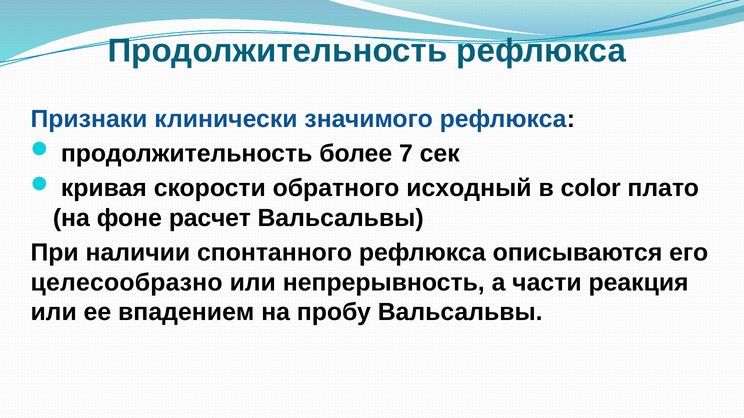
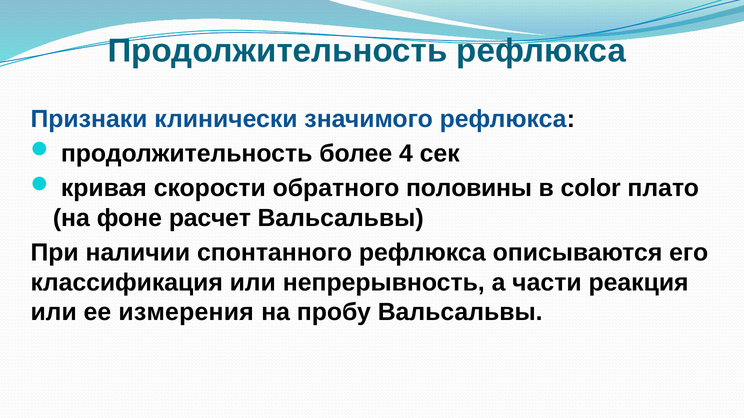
7: 7 -> 4
исходный: исходный -> половины
целесообразно: целесообразно -> классификация
впадением: впадением -> измерения
